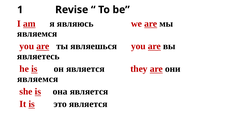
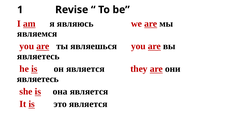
являемся at (38, 79): являемся -> являетесь
